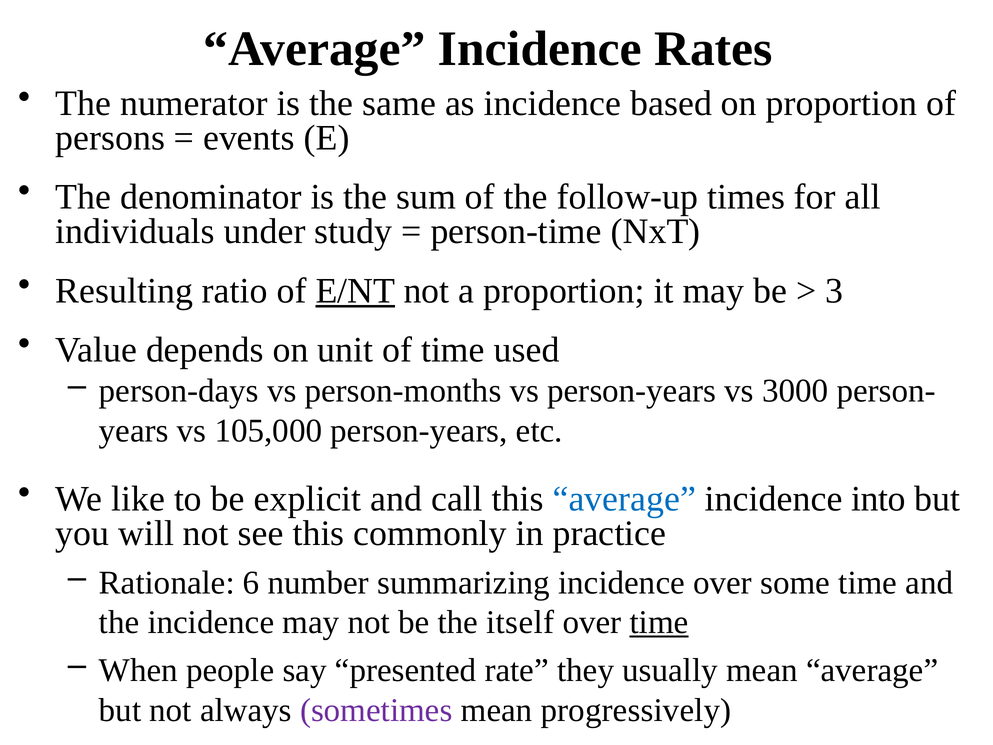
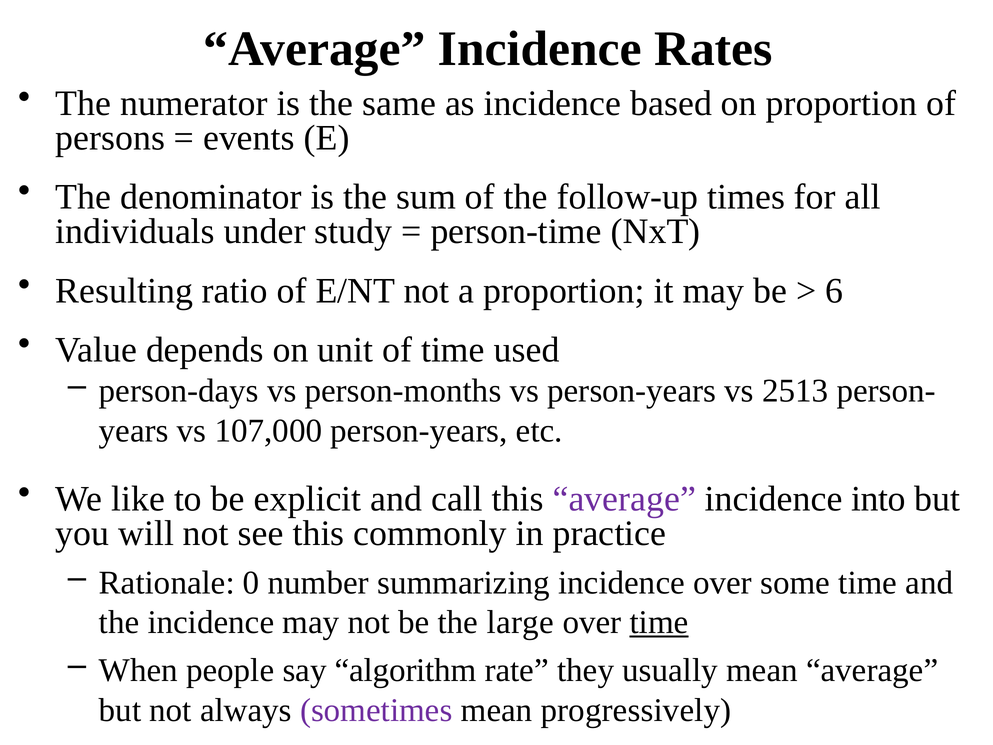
E/NT underline: present -> none
3: 3 -> 6
3000: 3000 -> 2513
105,000: 105,000 -> 107,000
average at (624, 499) colour: blue -> purple
6: 6 -> 0
itself: itself -> large
presented: presented -> algorithm
